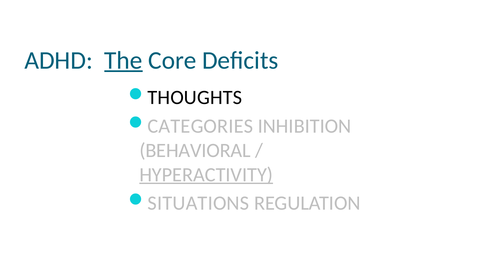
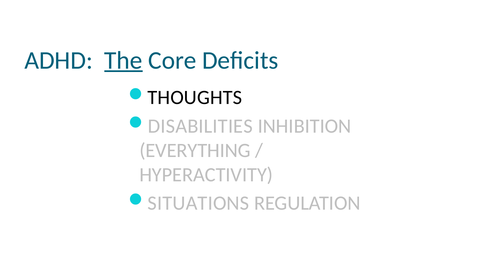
CATEGORIES: CATEGORIES -> DISABILITIES
BEHAVIORAL: BEHAVIORAL -> EVERYTHING
HYPERACTIVITY underline: present -> none
